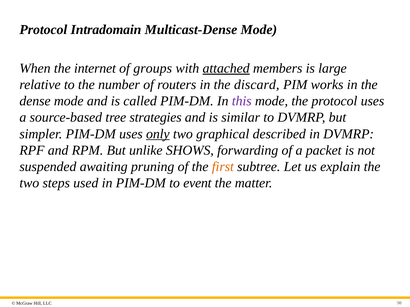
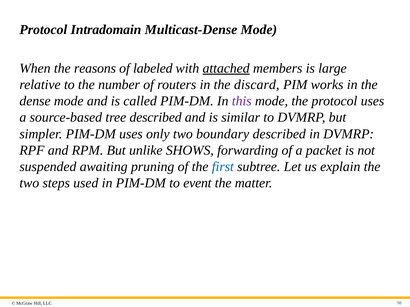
internet: internet -> reasons
groups: groups -> labeled
tree strategies: strategies -> described
only underline: present -> none
graphical: graphical -> boundary
first colour: orange -> blue
